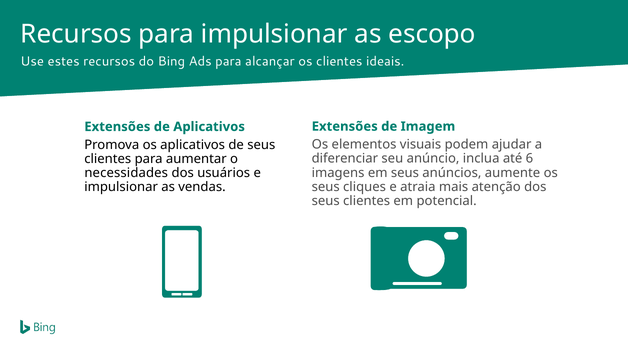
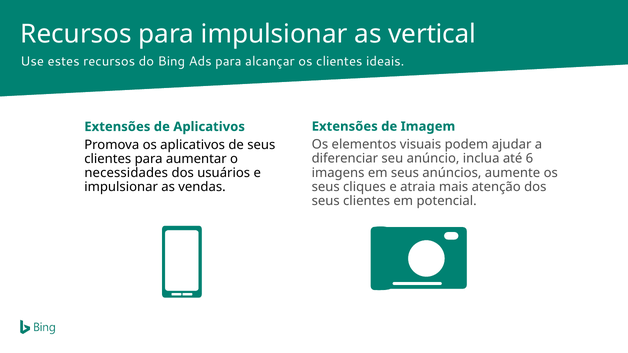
escopo: escopo -> vertical
